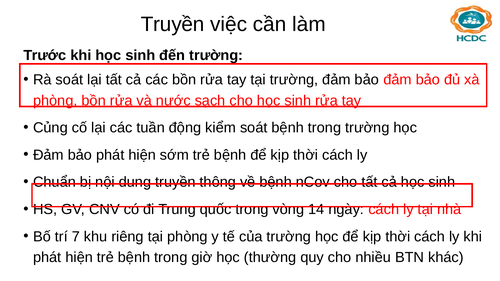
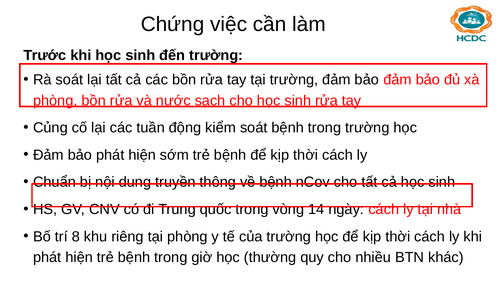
Truyền at (173, 24): Truyền -> Chứng
7: 7 -> 8
